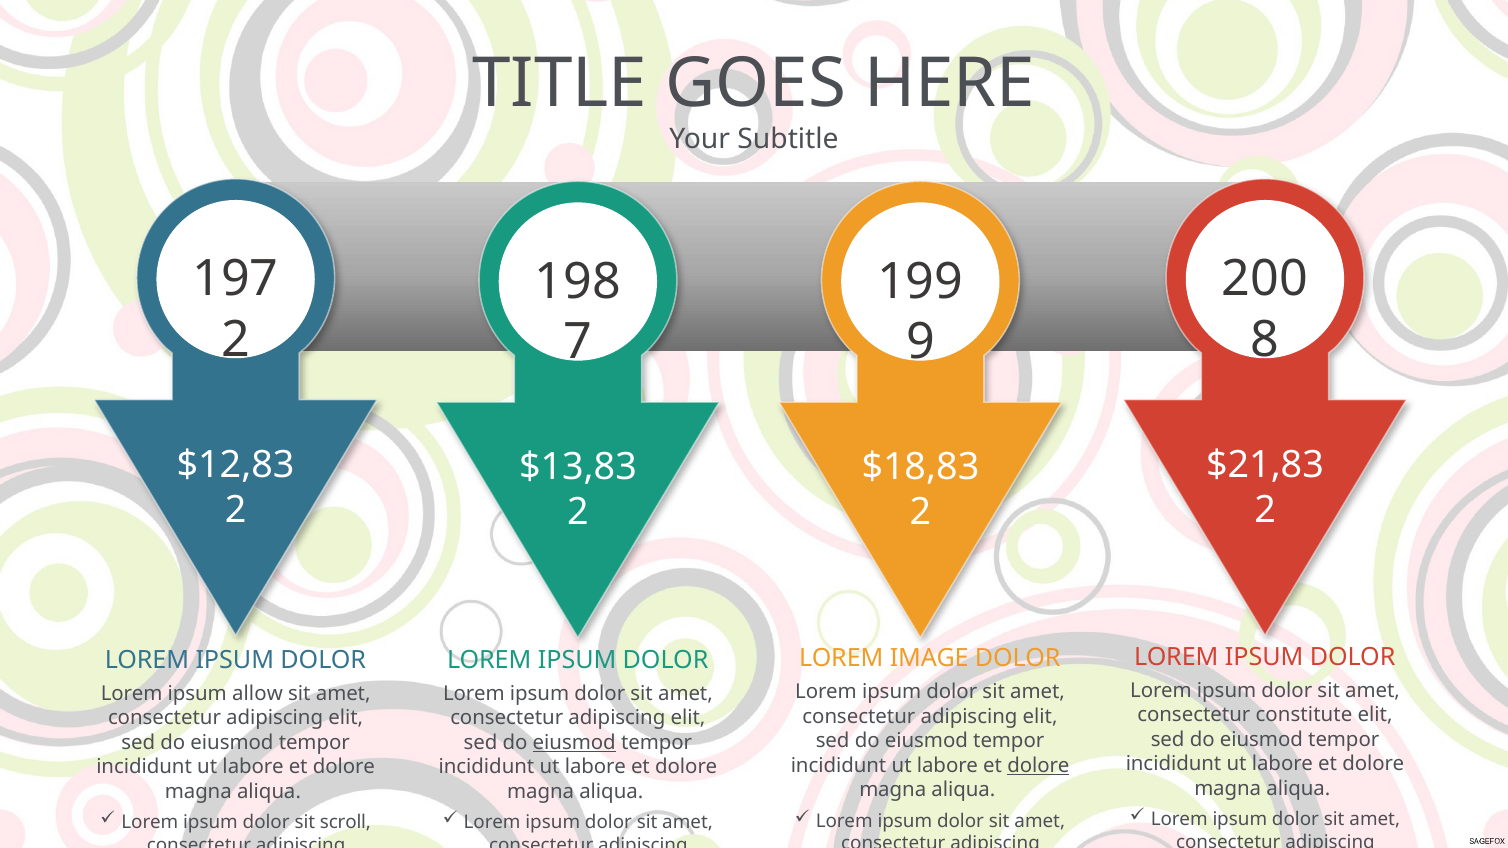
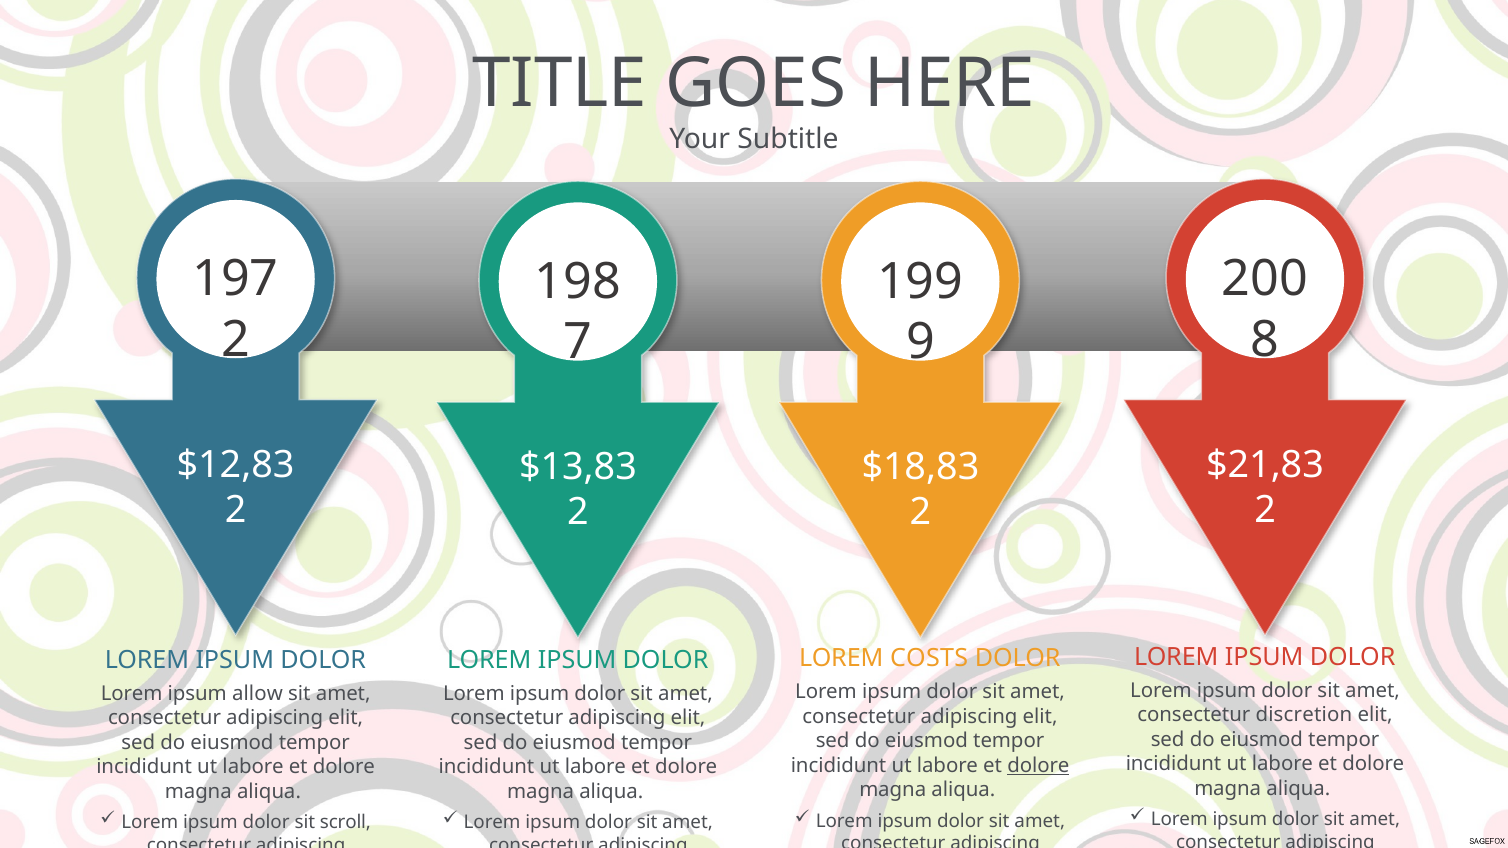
IMAGE: IMAGE -> COSTS
constitute: constitute -> discretion
eiusmod at (574, 743) underline: present -> none
